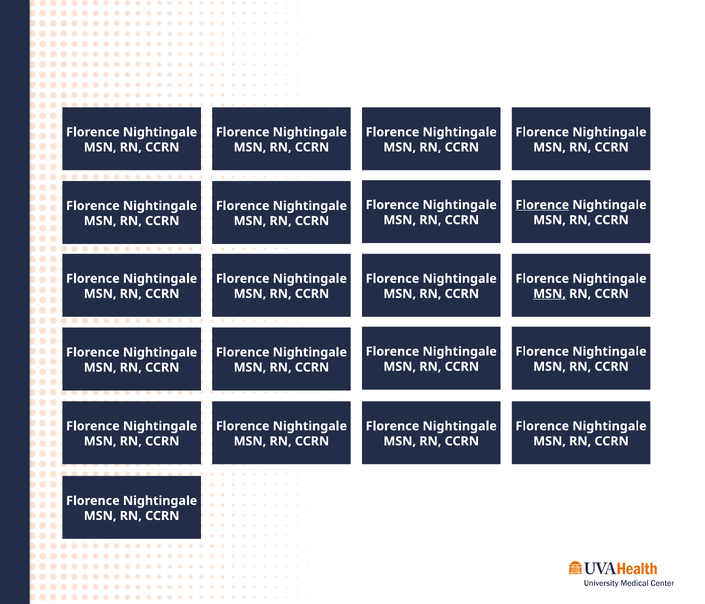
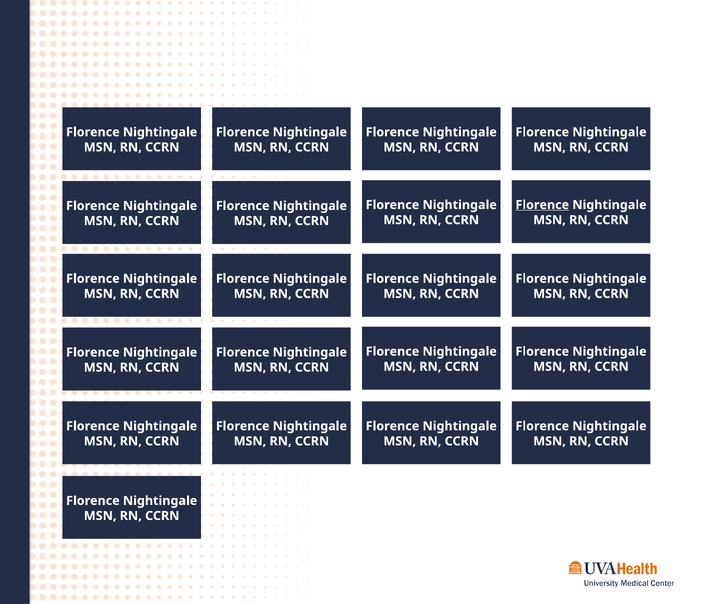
MSN at (550, 294) underline: present -> none
